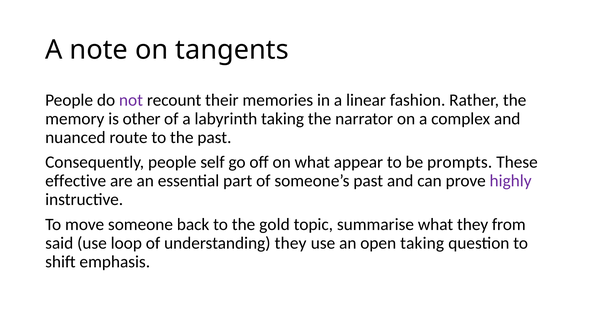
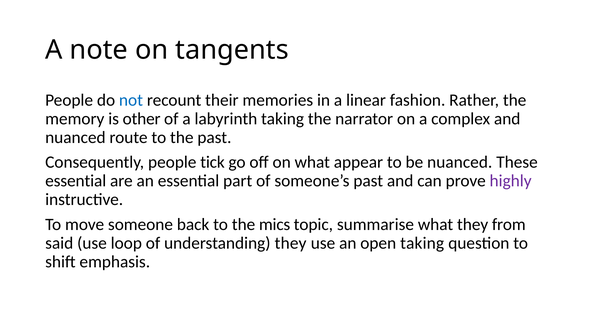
not colour: purple -> blue
self: self -> tick
be prompts: prompts -> nuanced
effective at (76, 181): effective -> essential
gold: gold -> mics
